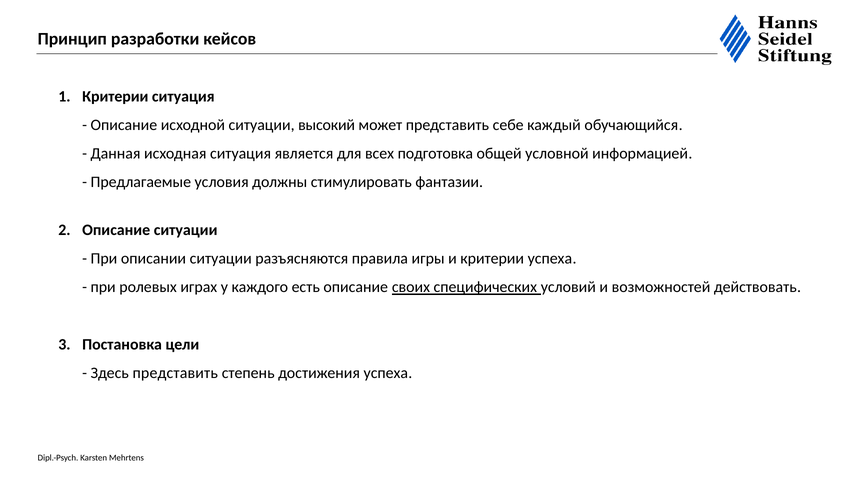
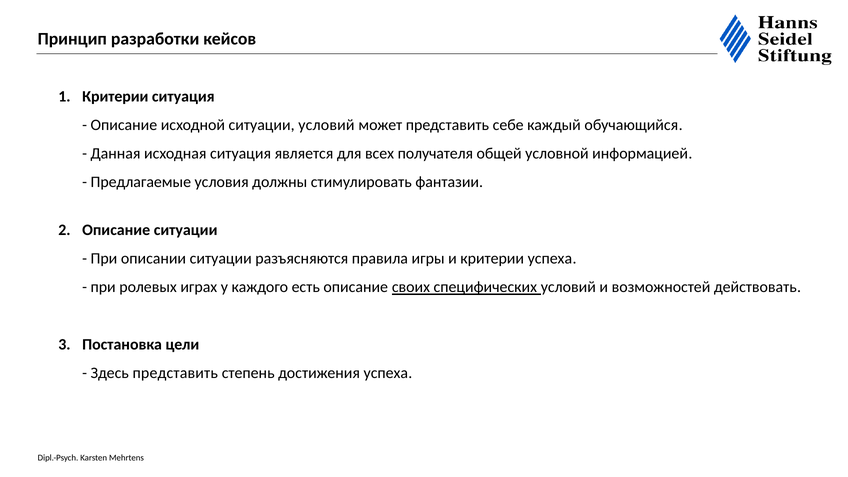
ситуации высокий: высокий -> условий
подготовка: подготовка -> получателя
